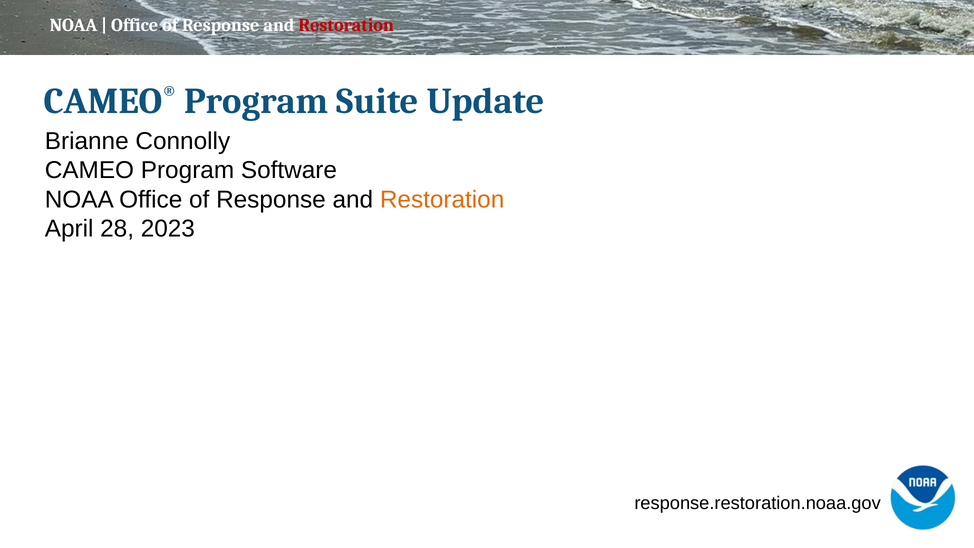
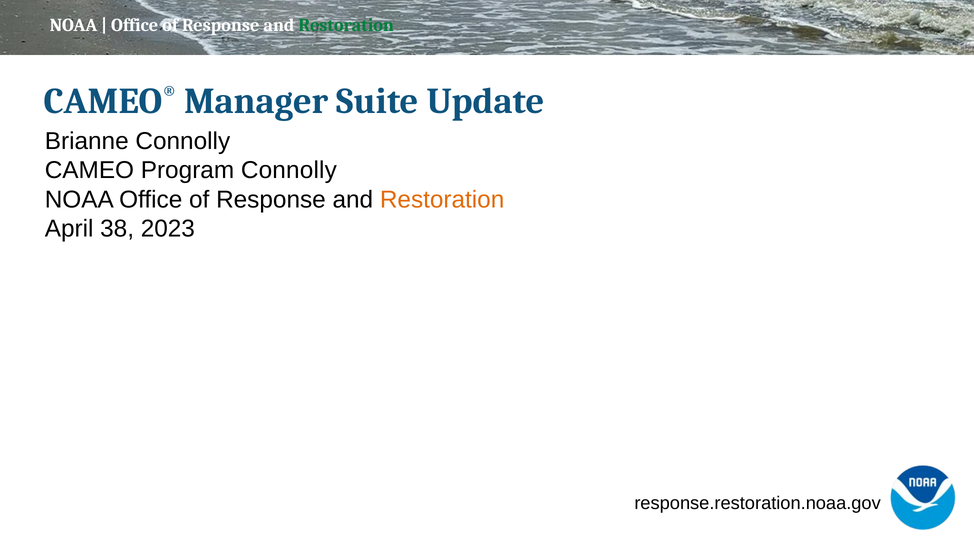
Restoration at (346, 25) colour: red -> green
CAMEO® Program: Program -> Manager
Program Software: Software -> Connolly
28: 28 -> 38
